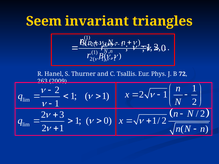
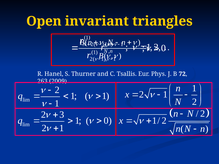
Seem: Seem -> Open
